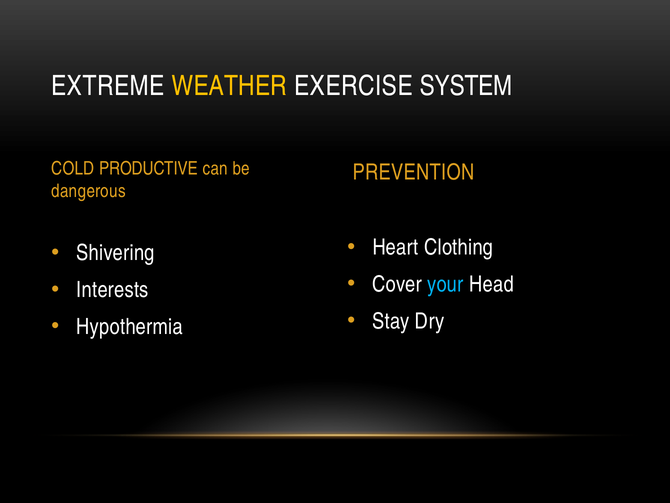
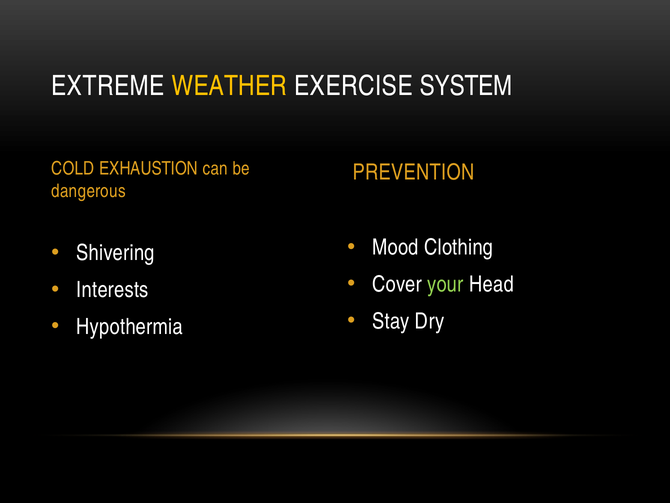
PRODUCTIVE: PRODUCTIVE -> EXHAUSTION
Heart: Heart -> Mood
your colour: light blue -> light green
